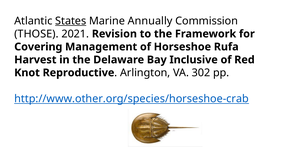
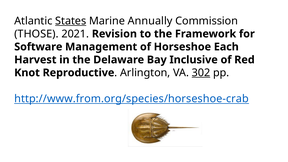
Covering: Covering -> Software
Rufa: Rufa -> Each
302 underline: none -> present
http://www.other.org/species/horseshoe-crab: http://www.other.org/species/horseshoe-crab -> http://www.from.org/species/horseshoe-crab
